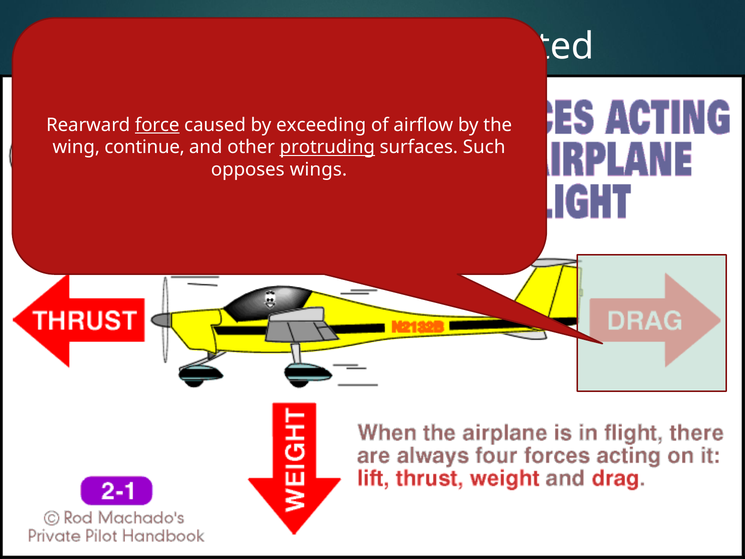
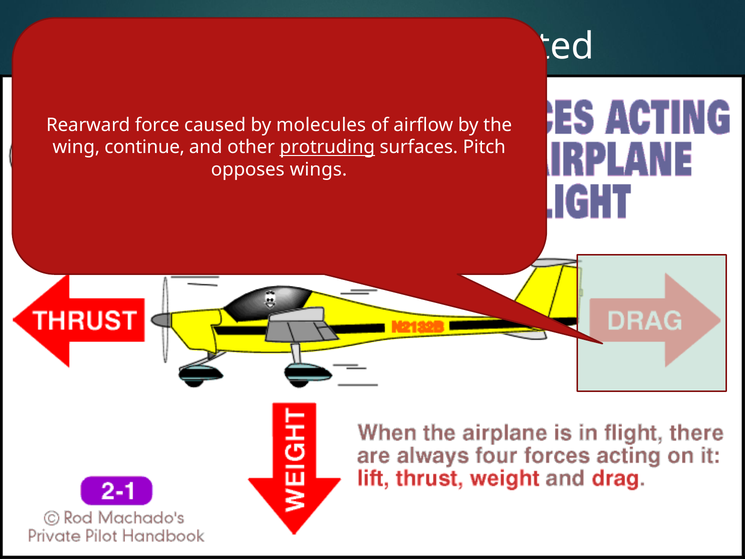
force underline: present -> none
exceeding: exceeding -> molecules
Such: Such -> Pitch
